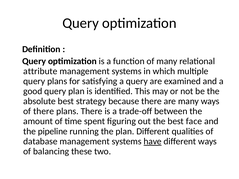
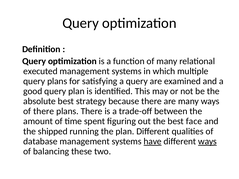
attribute: attribute -> executed
pipeline: pipeline -> shipped
ways at (207, 142) underline: none -> present
